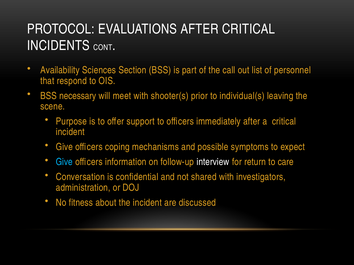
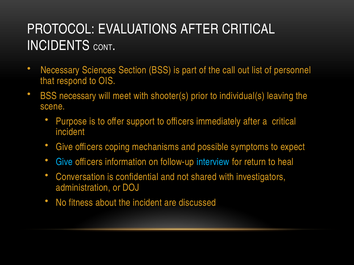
Availability at (60, 70): Availability -> Necessary
interview colour: white -> light blue
care: care -> heal
